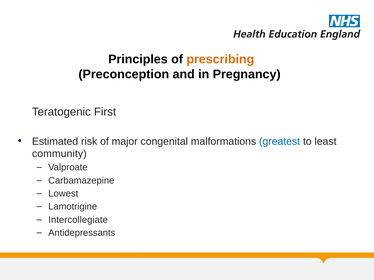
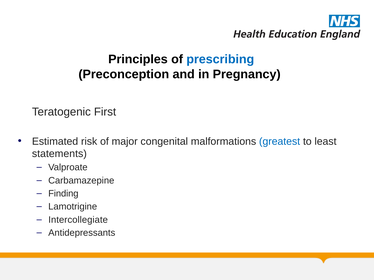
prescribing colour: orange -> blue
community: community -> statements
Lowest: Lowest -> Finding
